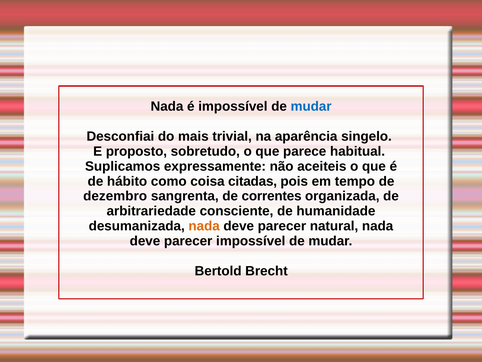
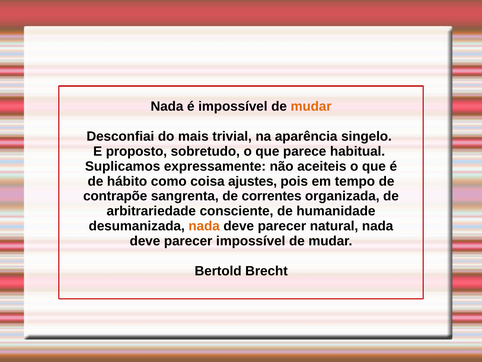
mudar at (311, 106) colour: blue -> orange
citadas: citadas -> ajustes
dezembro: dezembro -> contrapõe
